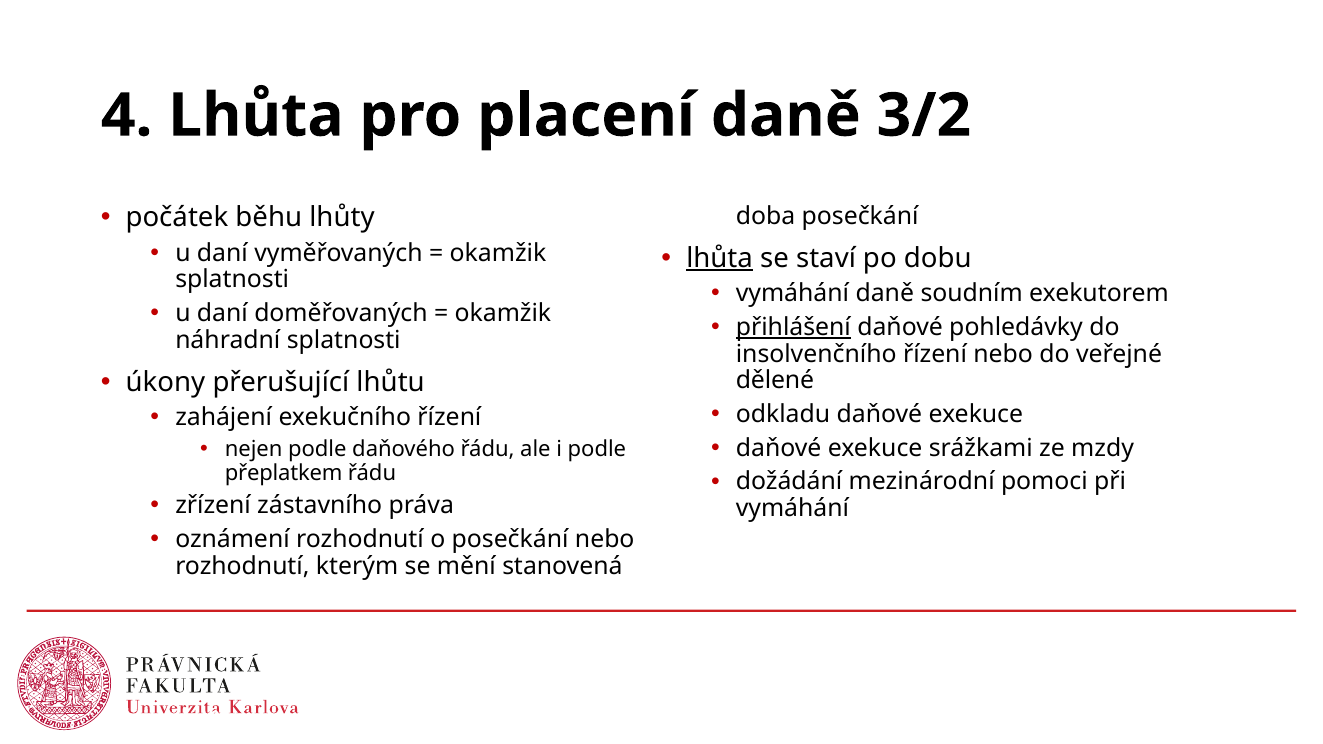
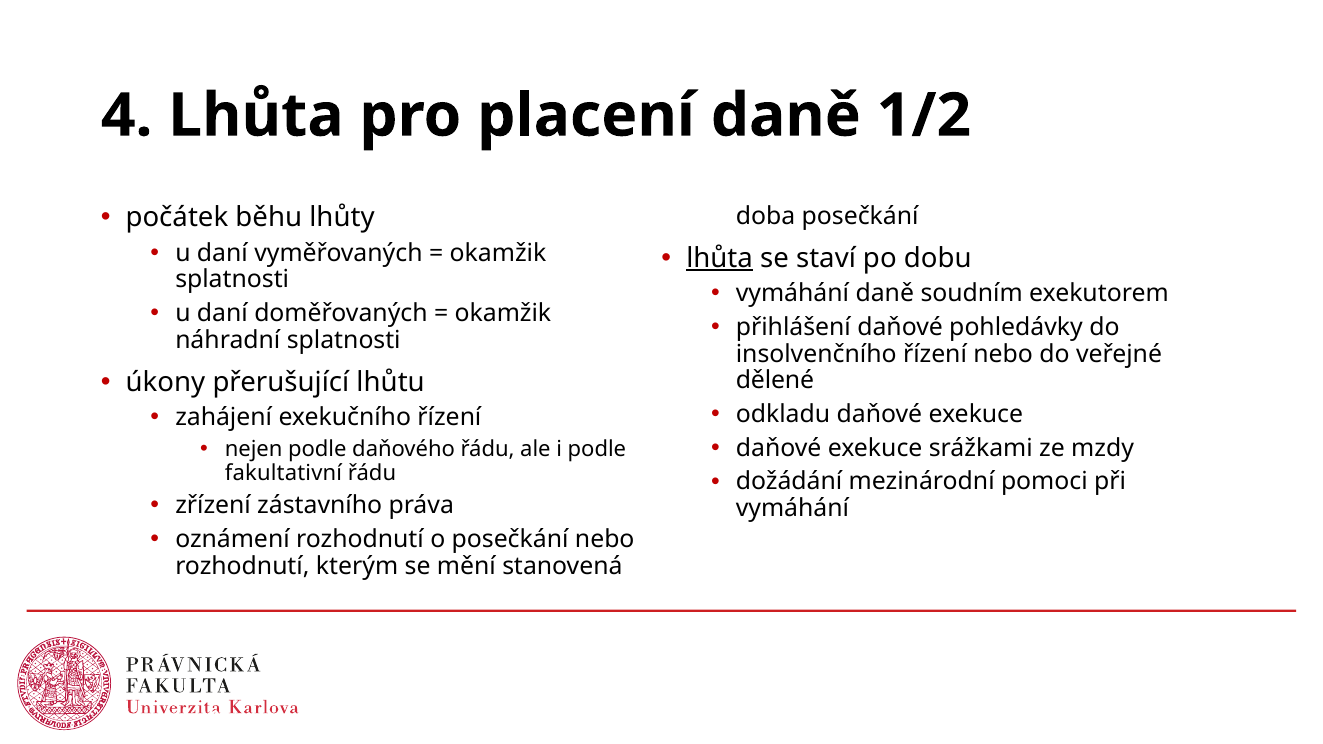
3/2: 3/2 -> 1/2
přihlášení underline: present -> none
přeplatkem: přeplatkem -> fakultativní
